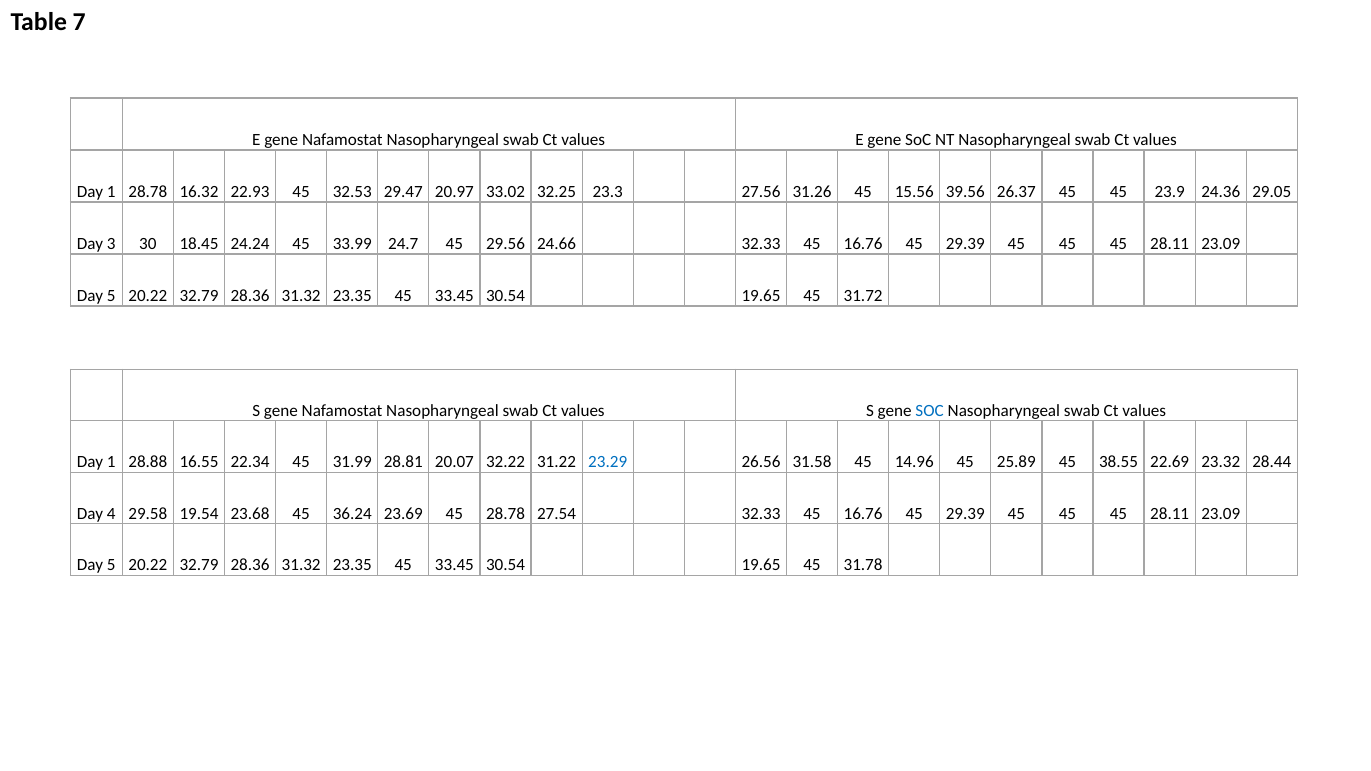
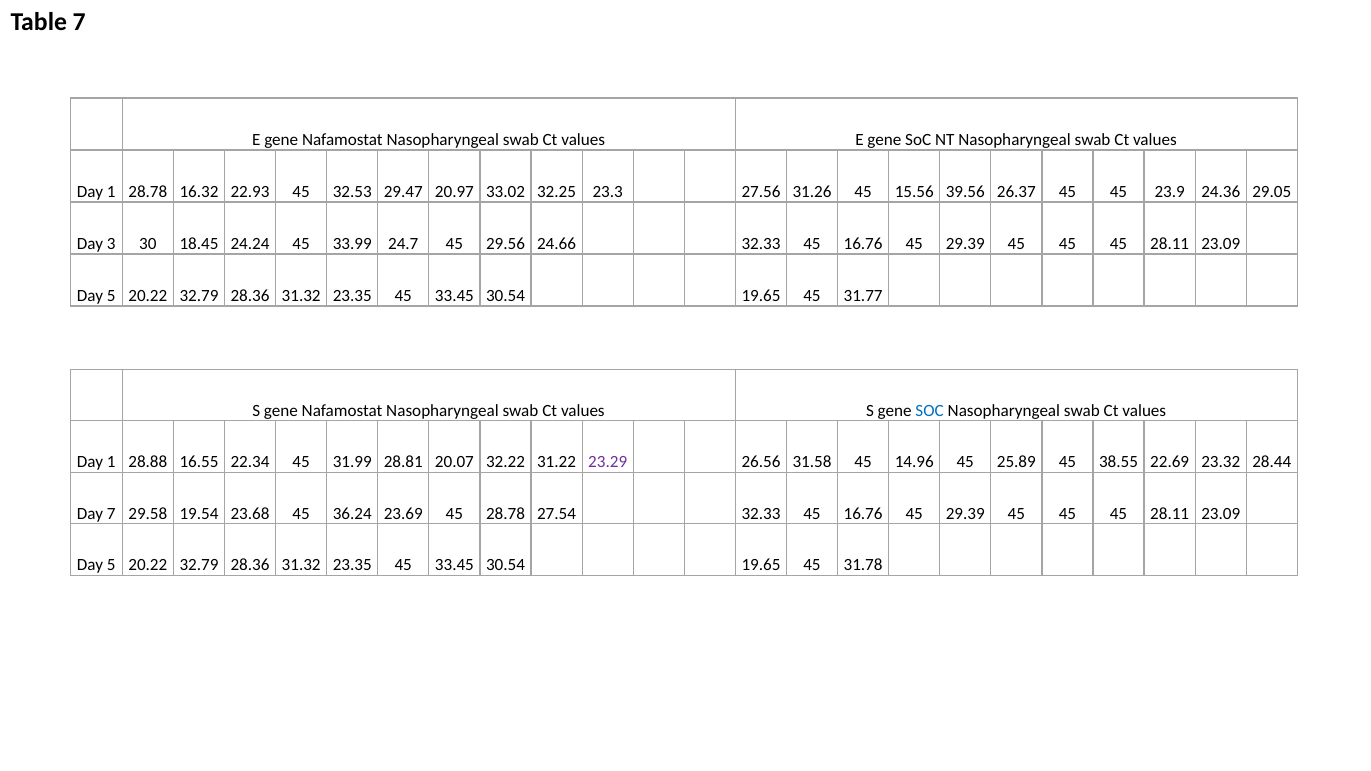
31.72: 31.72 -> 31.77
23.29 colour: blue -> purple
Day 4: 4 -> 7
